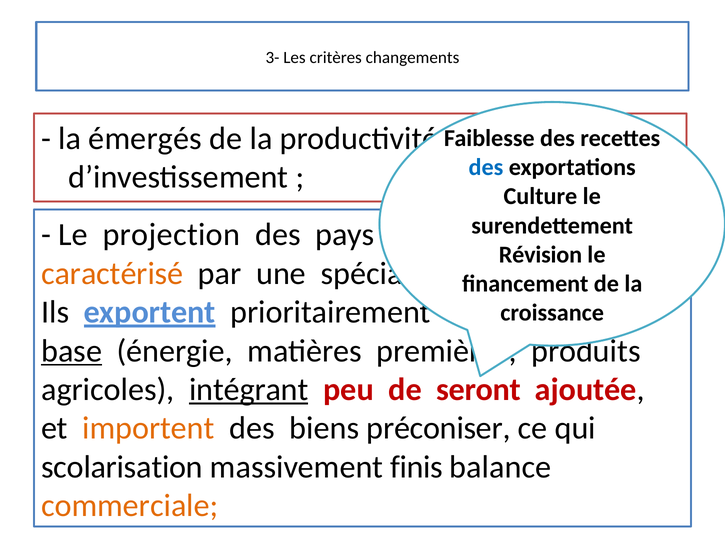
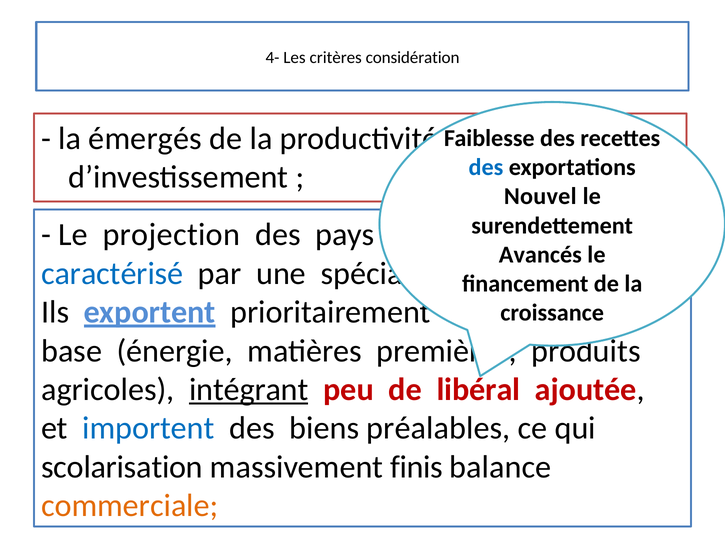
3-: 3- -> 4-
changements: changements -> considération
Culture: Culture -> Nouvel
Révision: Révision -> Avancés
caractérisé colour: orange -> blue
base underline: present -> none
seront: seront -> libéral
importent colour: orange -> blue
préconiser: préconiser -> préalables
